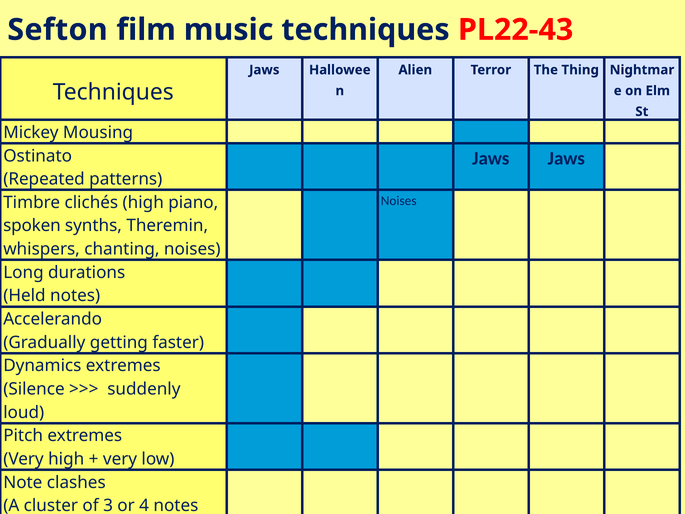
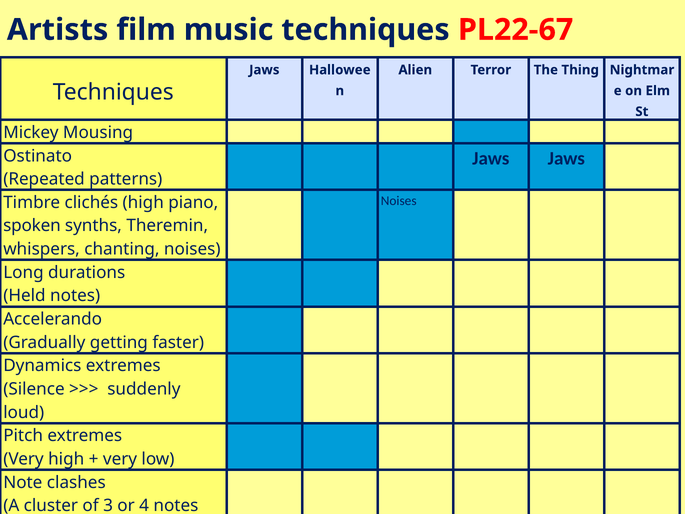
Sefton: Sefton -> Artists
PL22-43: PL22-43 -> PL22-67
